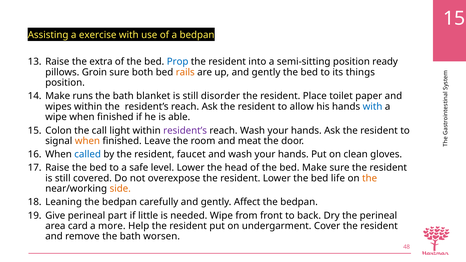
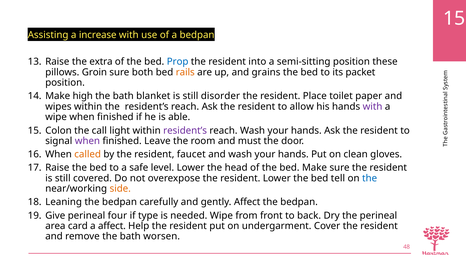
exercise: exercise -> increase
ready: ready -> these
up and gently: gently -> grains
things: things -> packet
runs: runs -> high
with at (373, 107) colour: blue -> purple
when at (87, 141) colour: orange -> purple
meat: meat -> must
called colour: blue -> orange
life: life -> tell
the at (370, 178) colour: orange -> blue
part: part -> four
little: little -> type
a more: more -> affect
